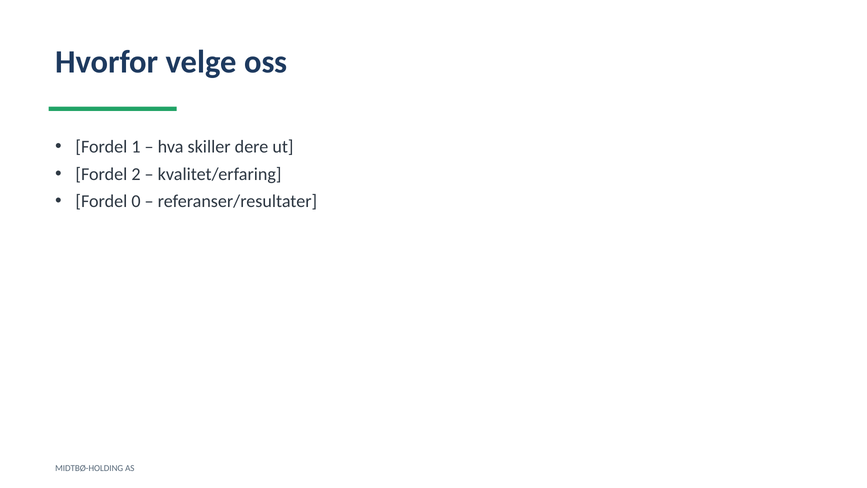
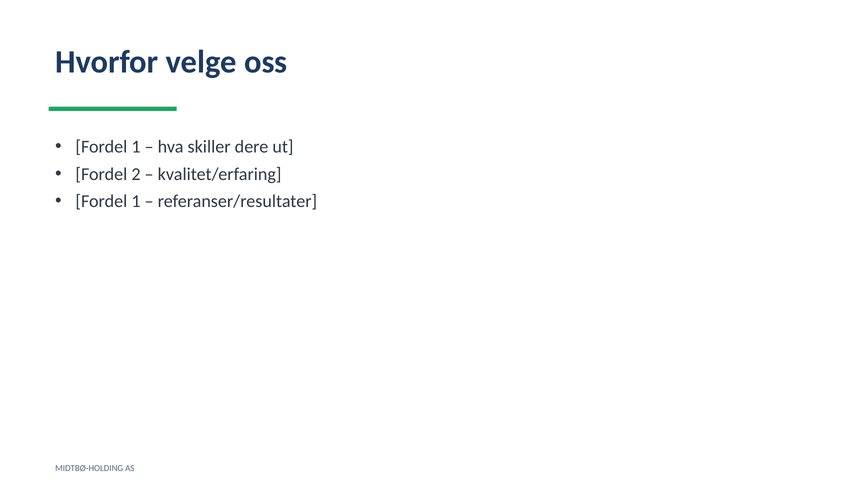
0 at (136, 201): 0 -> 1
